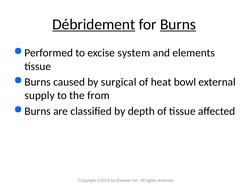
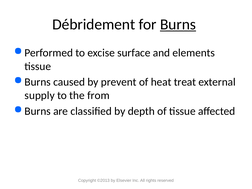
Débridement underline: present -> none
system: system -> surface
surgical: surgical -> prevent
bowl: bowl -> treat
